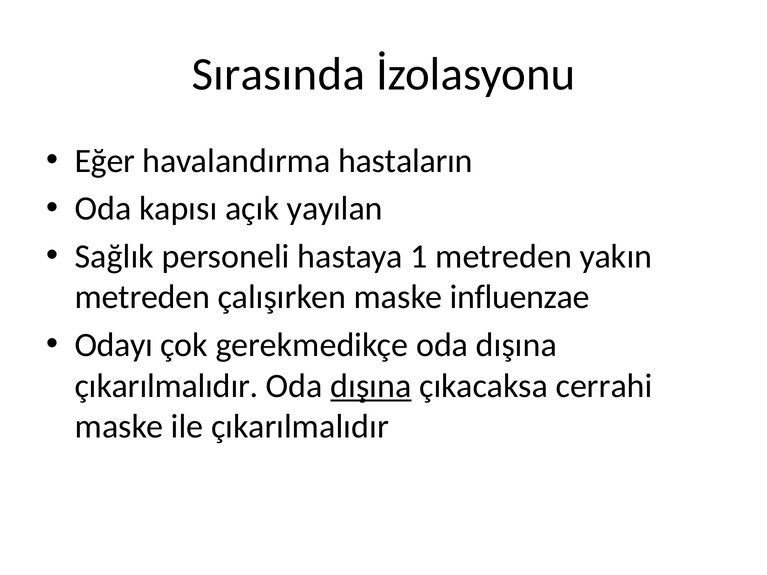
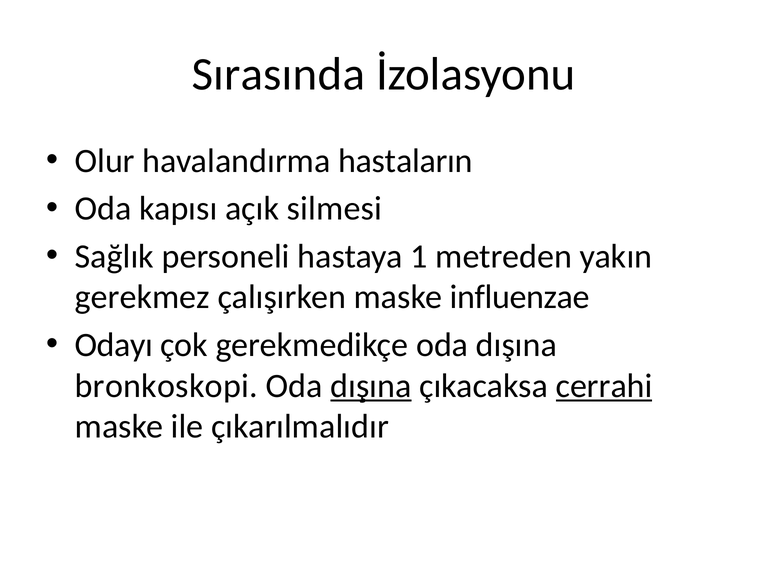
Eğer: Eğer -> Olur
yayılan: yayılan -> silmesi
metreden at (142, 297): metreden -> gerekmez
çıkarılmalıdır at (167, 386): çıkarılmalıdır -> bronkoskopi
cerrahi underline: none -> present
